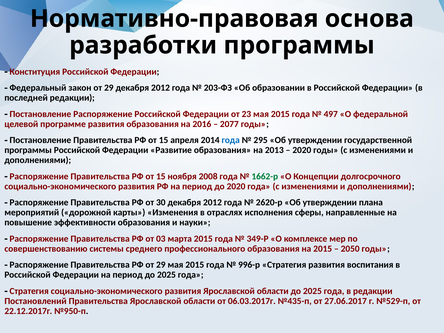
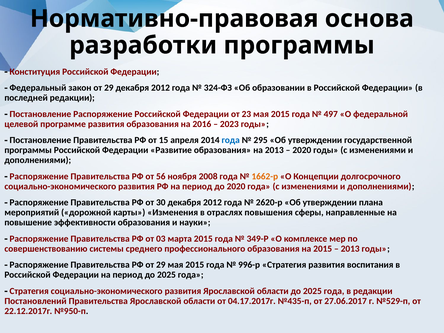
203-ФЗ: 203-ФЗ -> 324-ФЗ
2077: 2077 -> 2023
15 at (161, 176): 15 -> 56
1662-р colour: green -> orange
исполнения: исполнения -> повышения
2050 at (350, 249): 2050 -> 2013
06.03.2017г: 06.03.2017г -> 04.17.2017г
